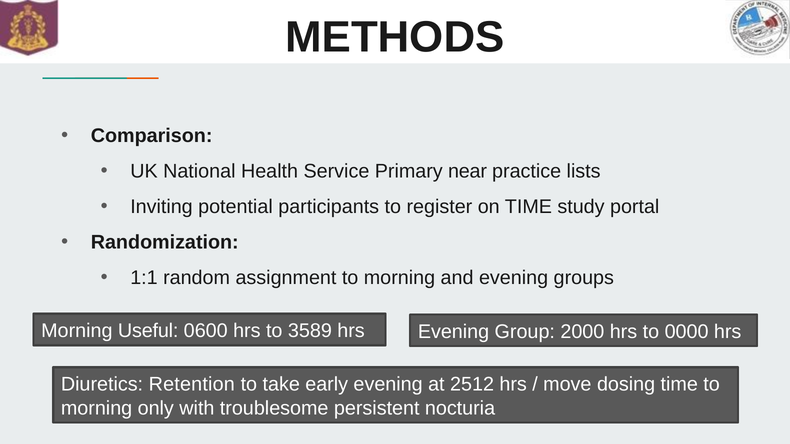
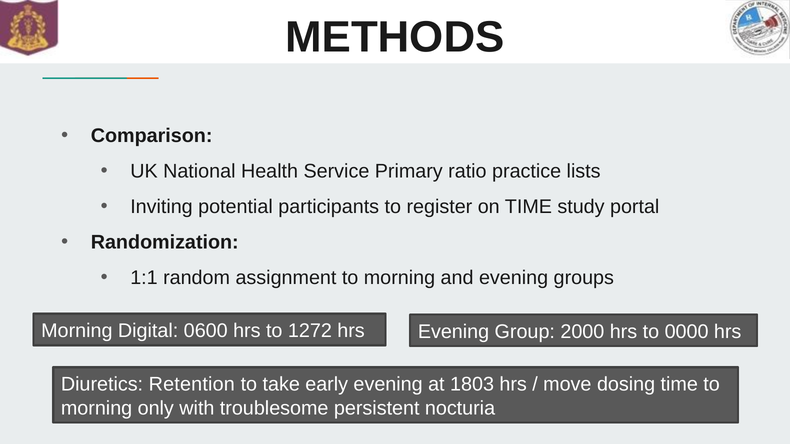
near: near -> ratio
Useful: Useful -> Digital
3589: 3589 -> 1272
2512: 2512 -> 1803
